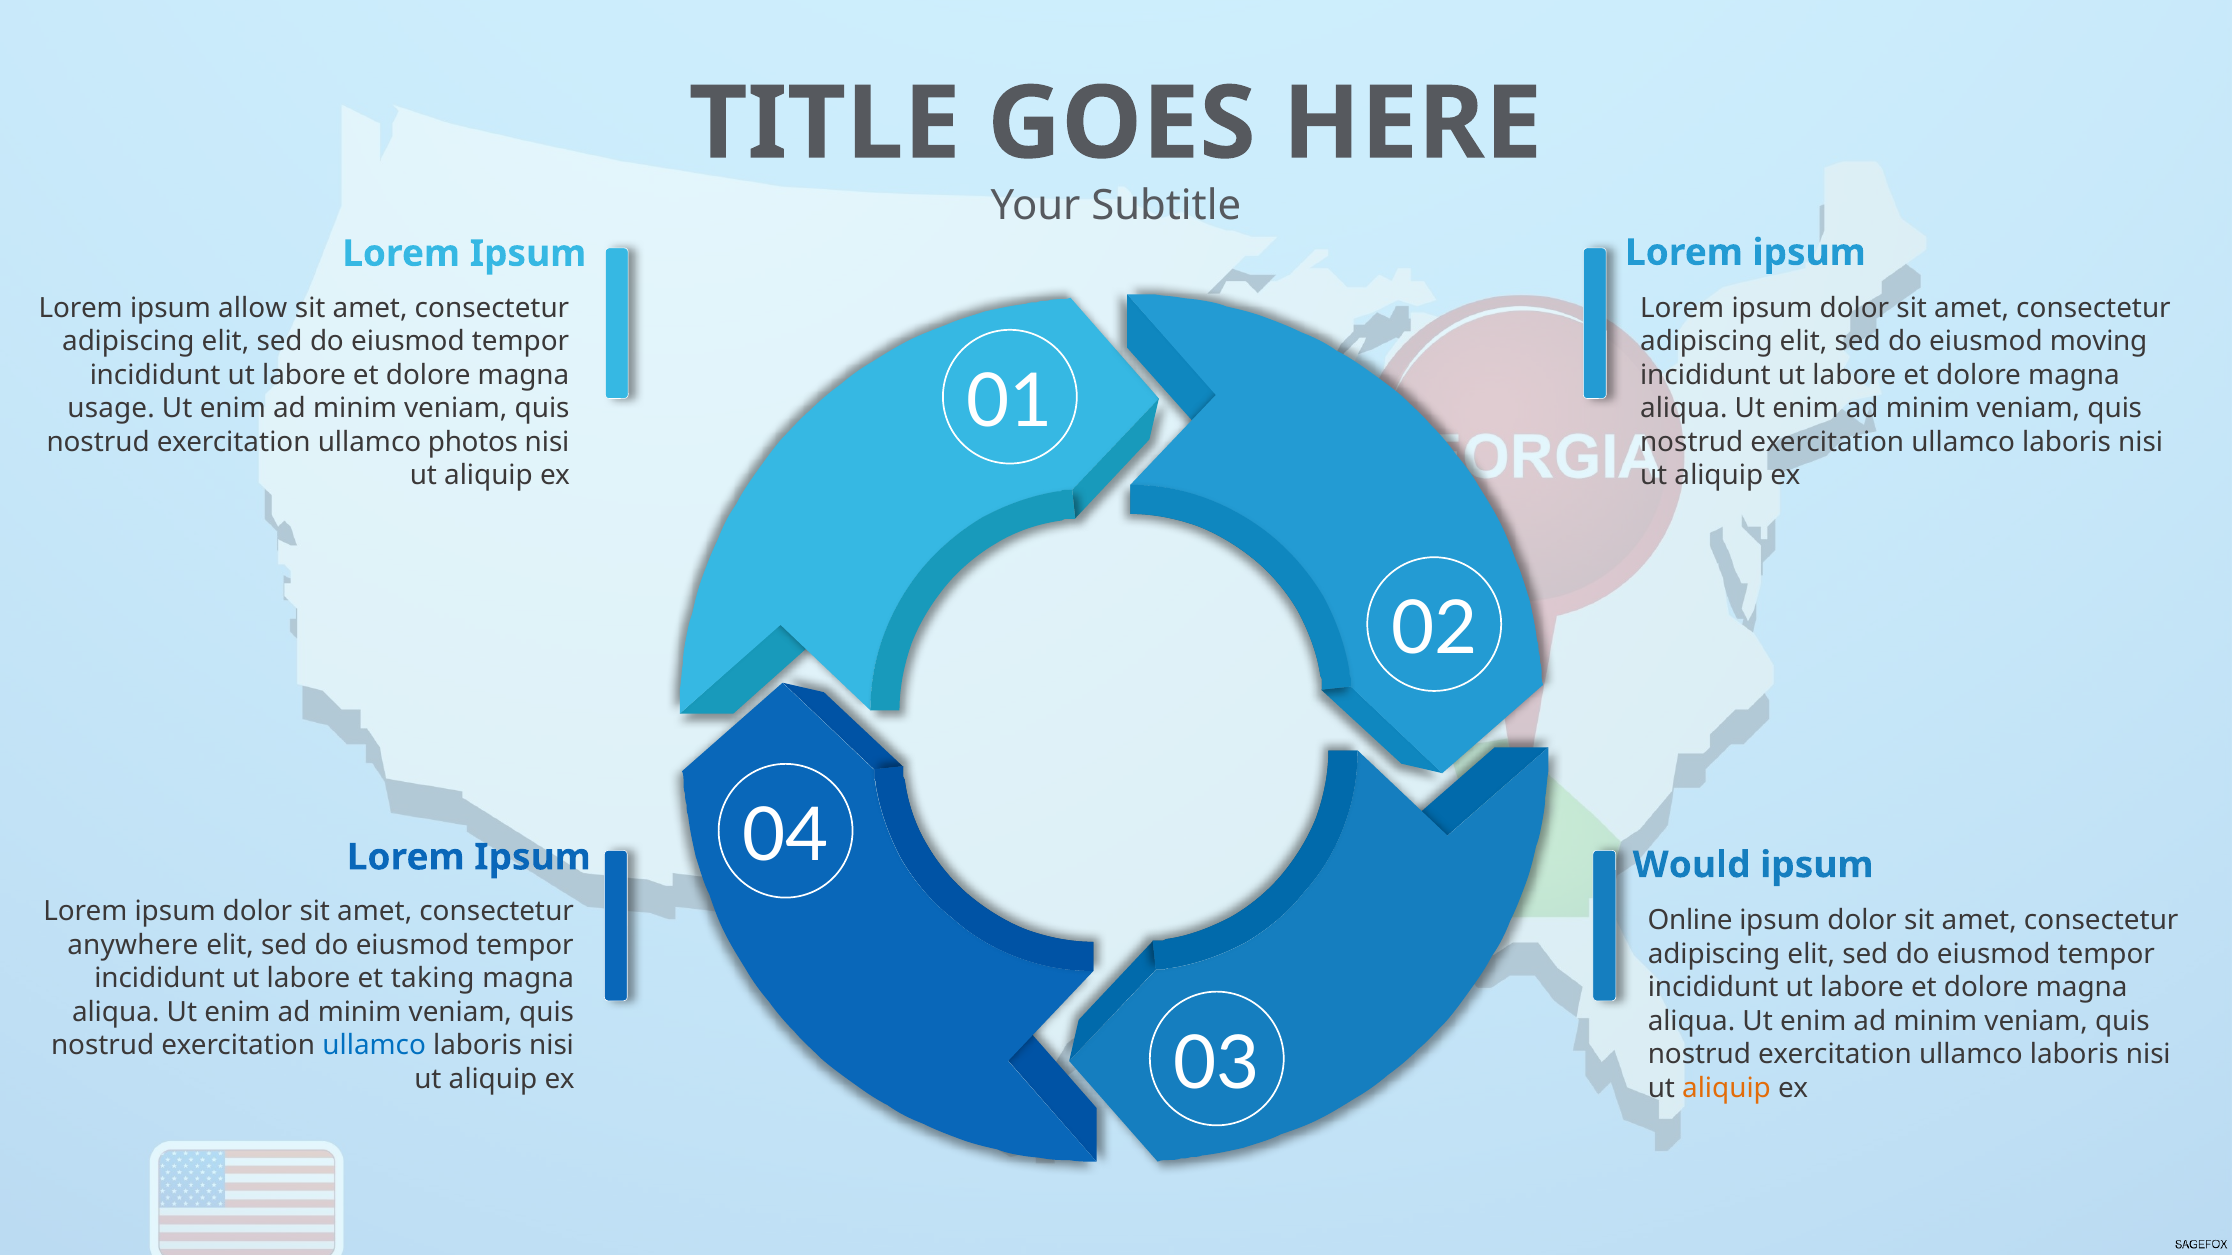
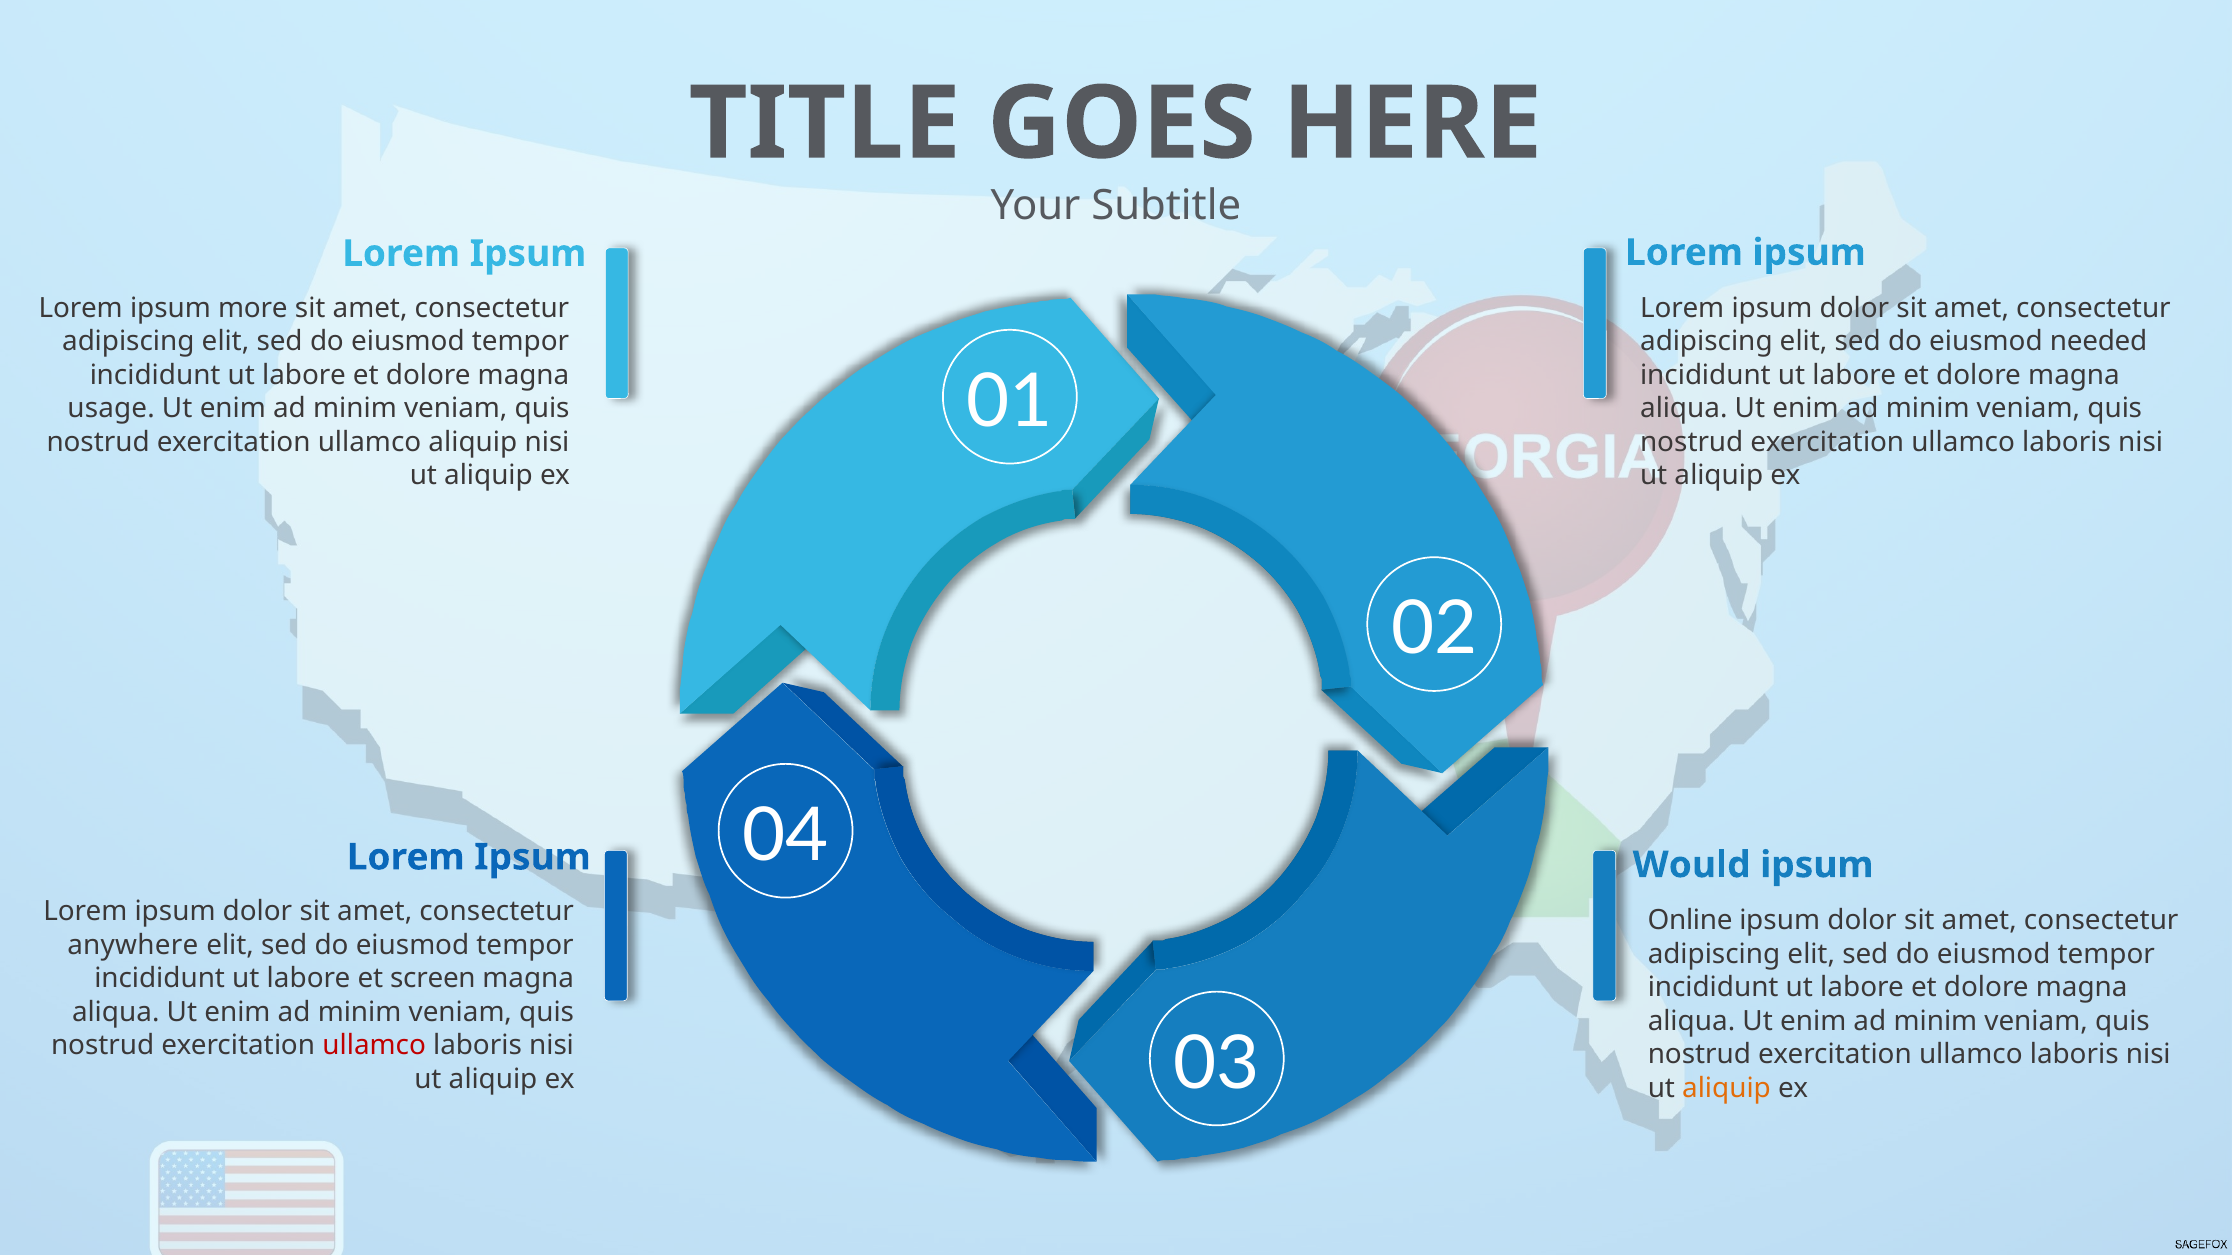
allow: allow -> more
moving: moving -> needed
ullamco photos: photos -> aliquip
taking: taking -> screen
ullamco at (374, 1046) colour: blue -> red
